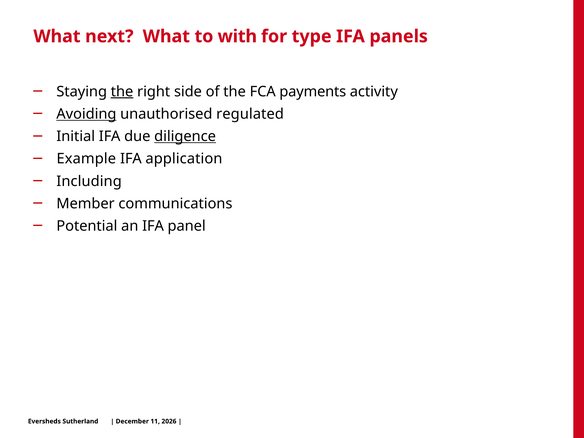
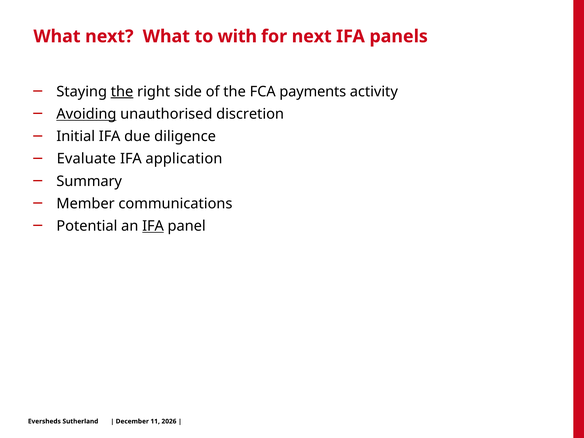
for type: type -> next
regulated: regulated -> discretion
diligence underline: present -> none
Example: Example -> Evaluate
Including: Including -> Summary
IFA at (153, 226) underline: none -> present
